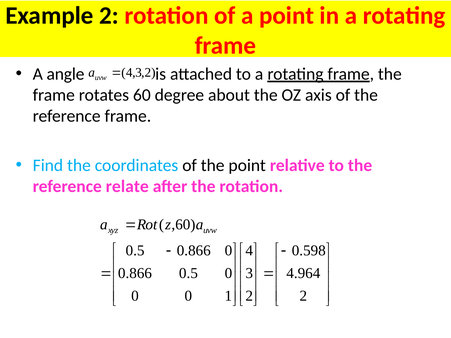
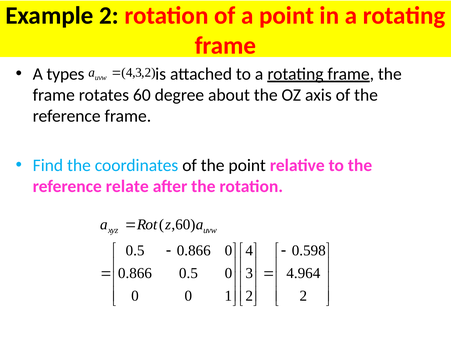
angle: angle -> types
